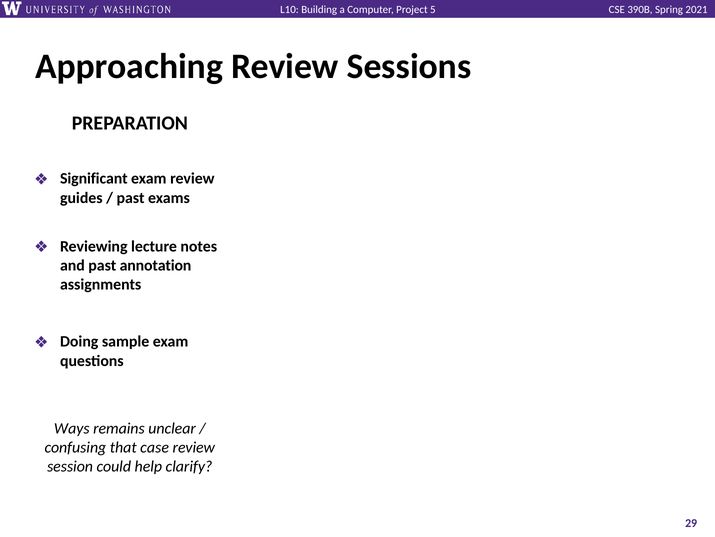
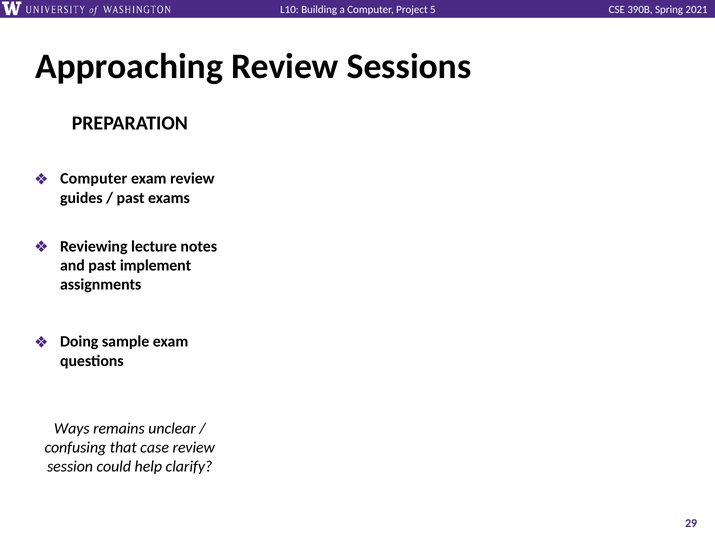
Significant at (94, 178): Significant -> Computer
annotation: annotation -> implement
